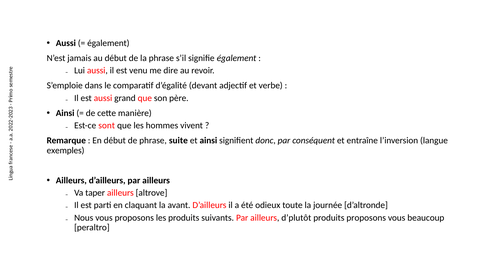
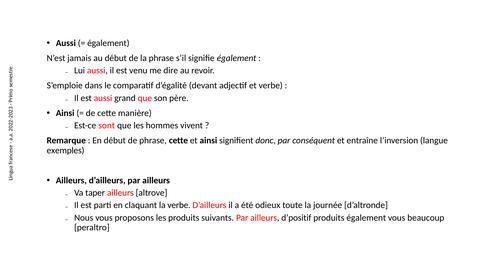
phrase suite: suite -> cette
la avant: avant -> verbe
d’plutôt: d’plutôt -> d’positif
produits proposons: proposons -> également
